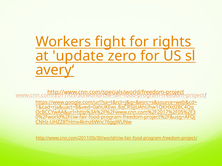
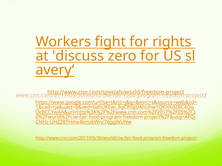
update: update -> discuss
